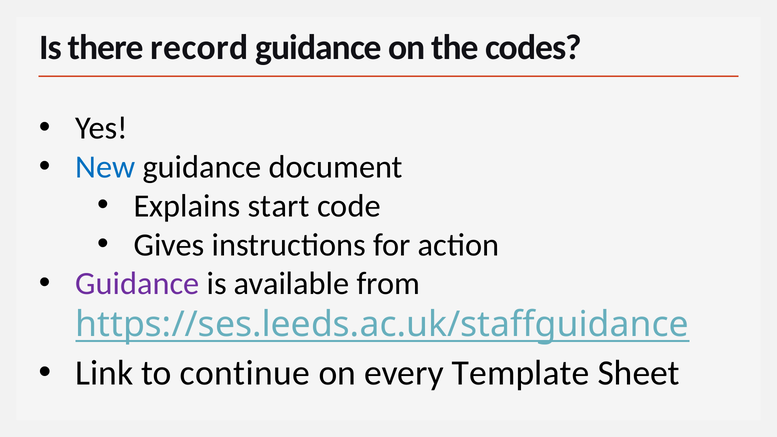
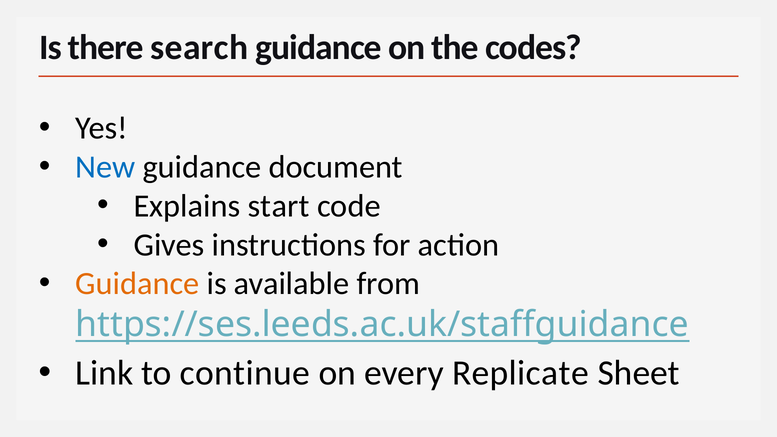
record: record -> search
Guidance at (137, 284) colour: purple -> orange
Template: Template -> Replicate
